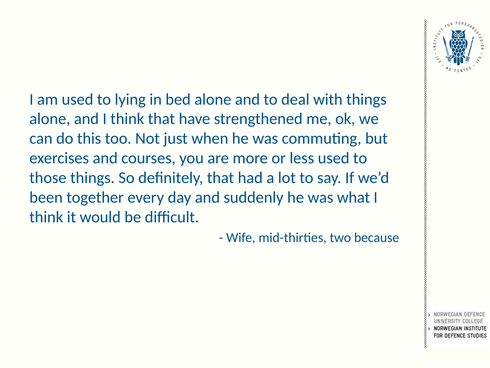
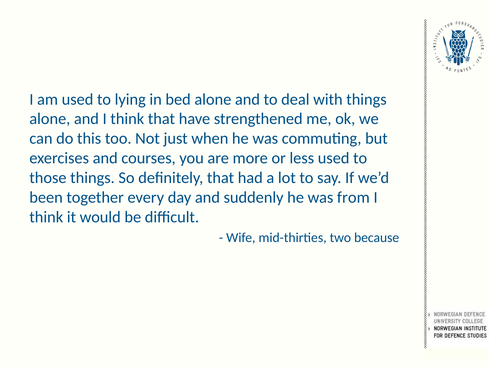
what: what -> from
